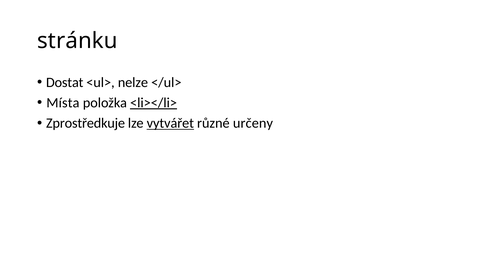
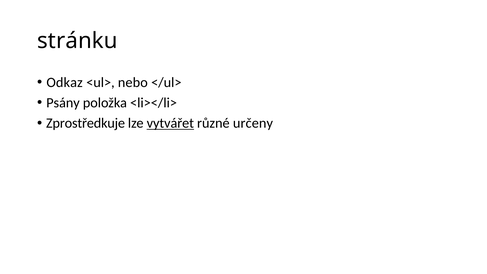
Dostat: Dostat -> Odkaz
nelze: nelze -> nebo
Místa: Místa -> Psány
<li></li> underline: present -> none
